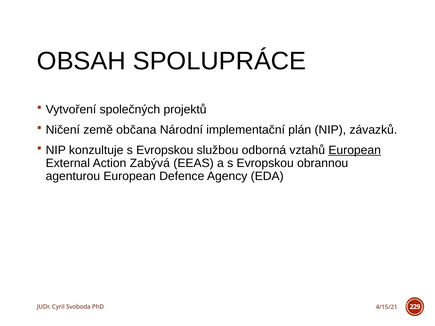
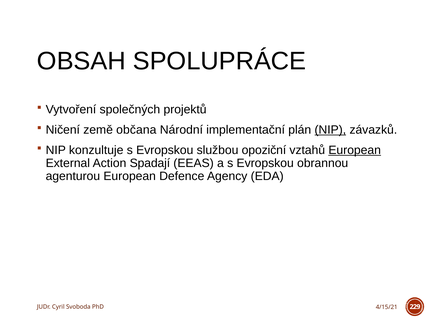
NIP at (330, 130) underline: none -> present
odborná: odborná -> opoziční
Zabývá: Zabývá -> Spadají
